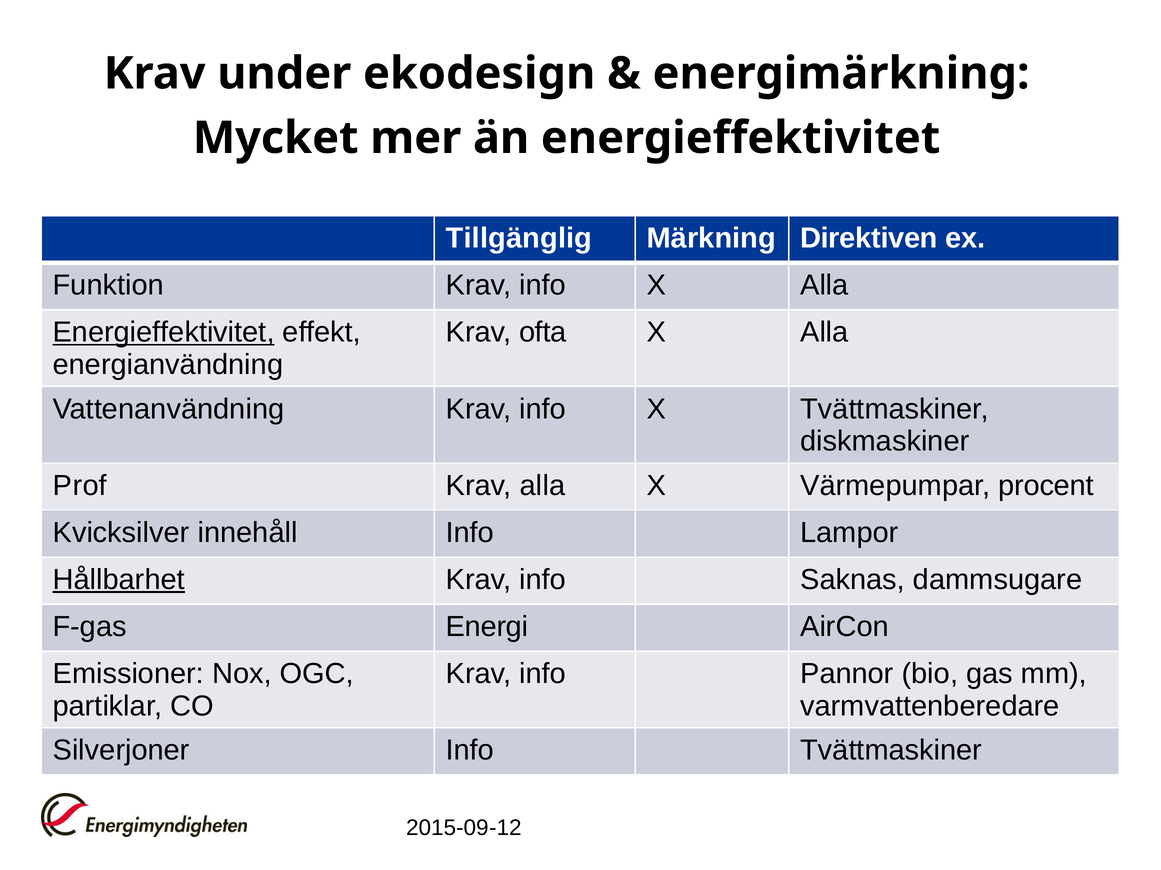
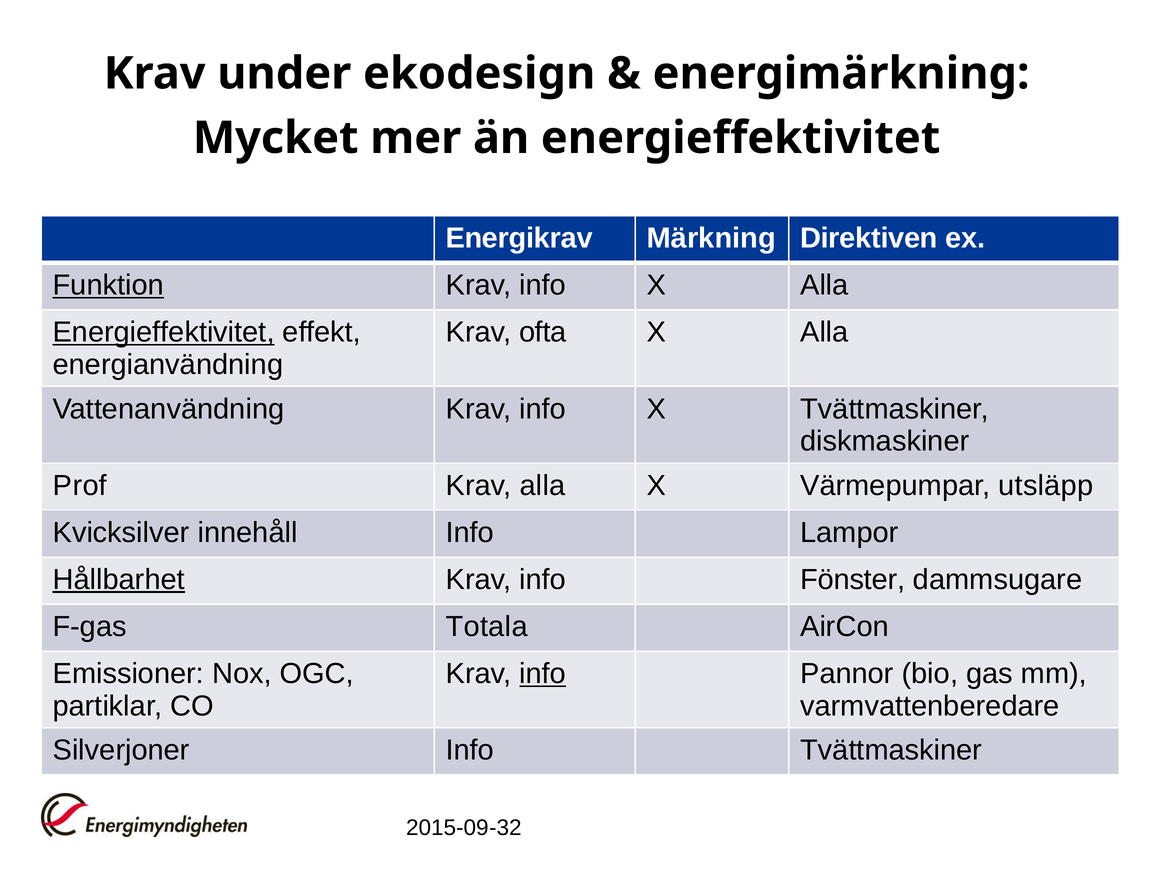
Tillgänglig: Tillgänglig -> Energikrav
Funktion underline: none -> present
procent: procent -> utsläpp
Saknas: Saknas -> Fönster
Energi: Energi -> Totala
info at (543, 674) underline: none -> present
2015-09-12: 2015-09-12 -> 2015-09-32
